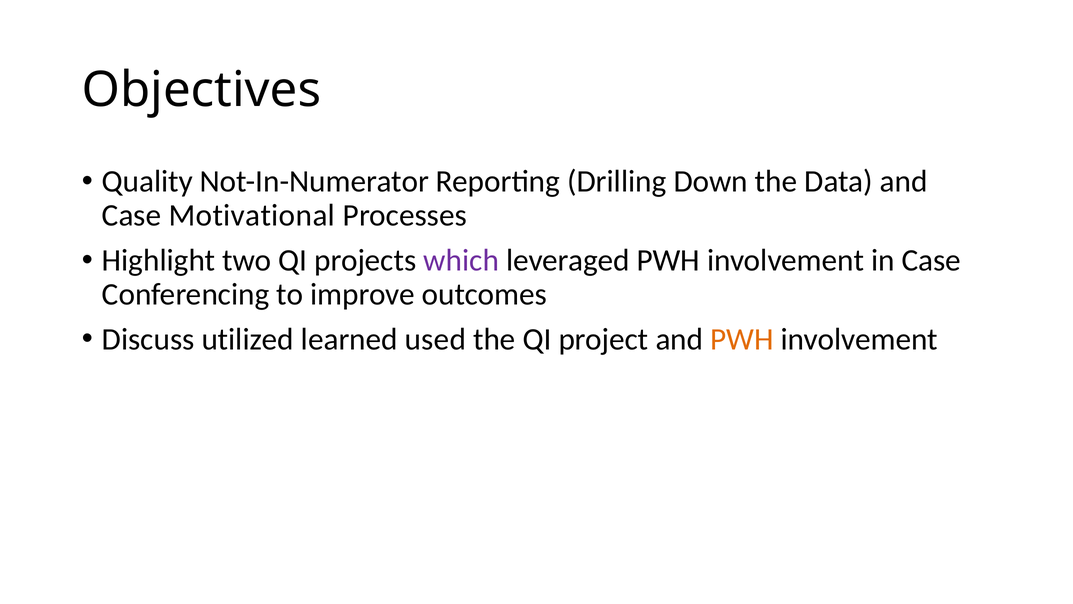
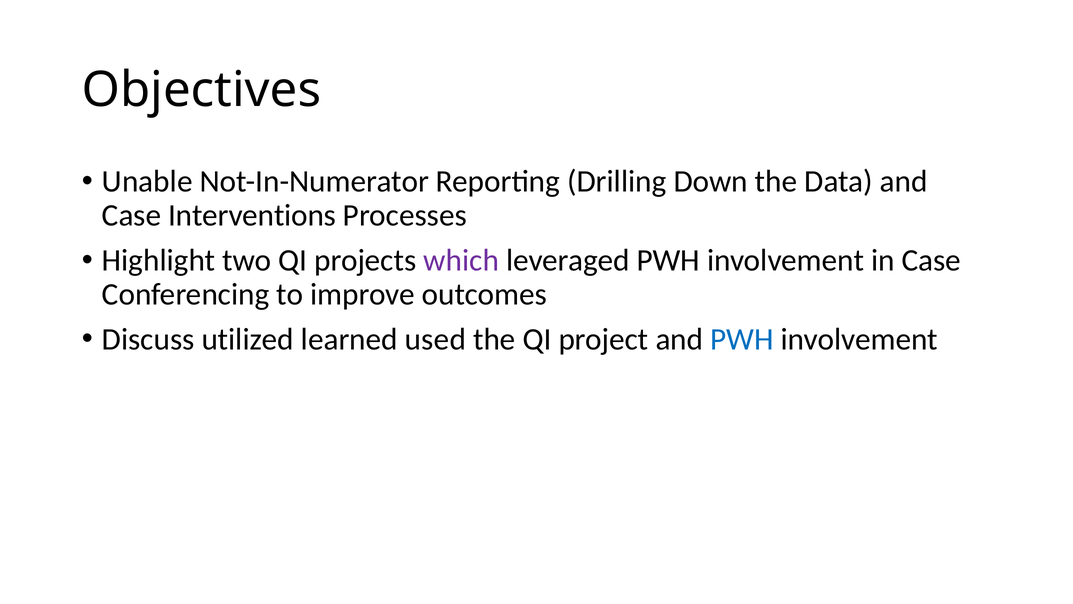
Quality: Quality -> Unable
Motivational: Motivational -> Interventions
PWH at (742, 339) colour: orange -> blue
